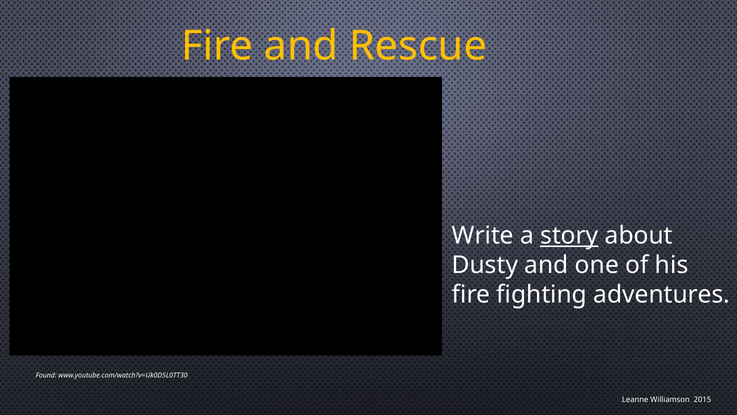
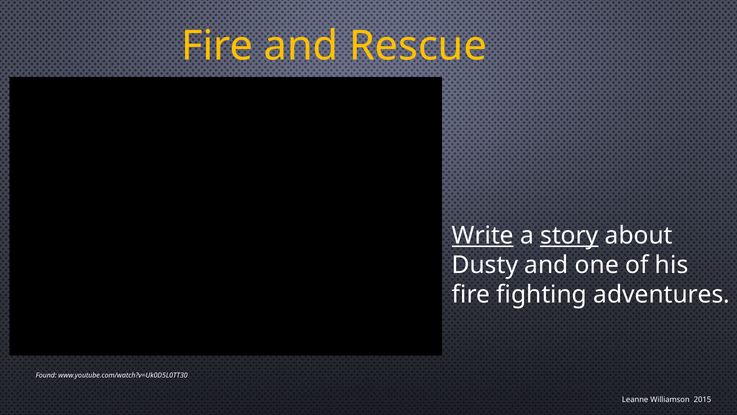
Write underline: none -> present
